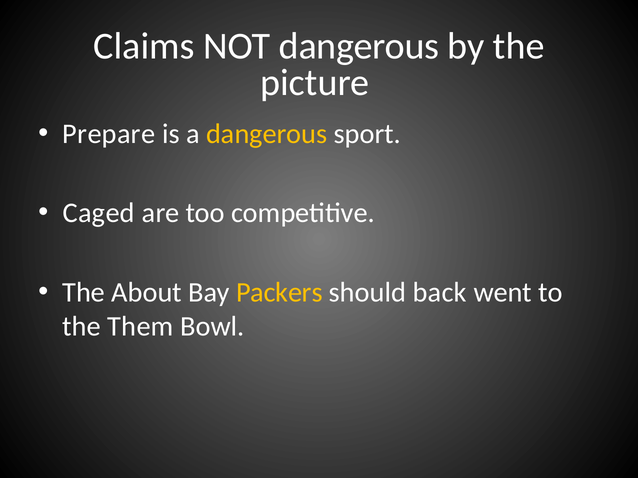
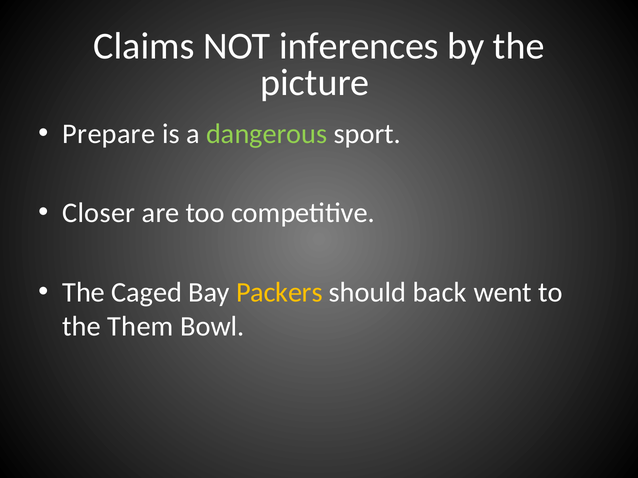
NOT dangerous: dangerous -> inferences
dangerous at (267, 134) colour: yellow -> light green
Caged: Caged -> Closer
About: About -> Caged
